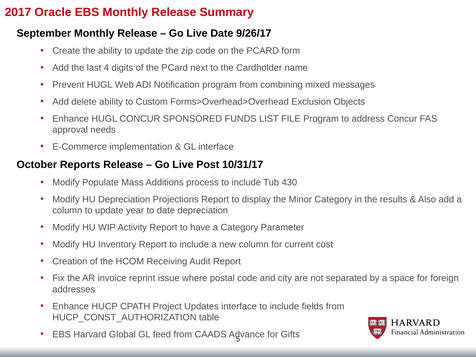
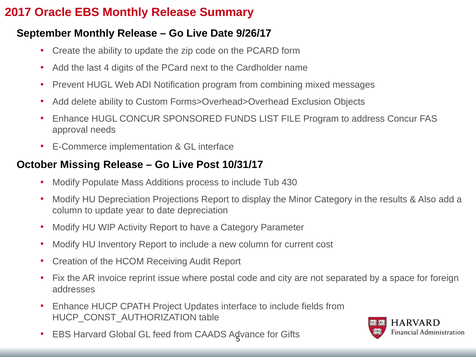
Reports: Reports -> Missing
